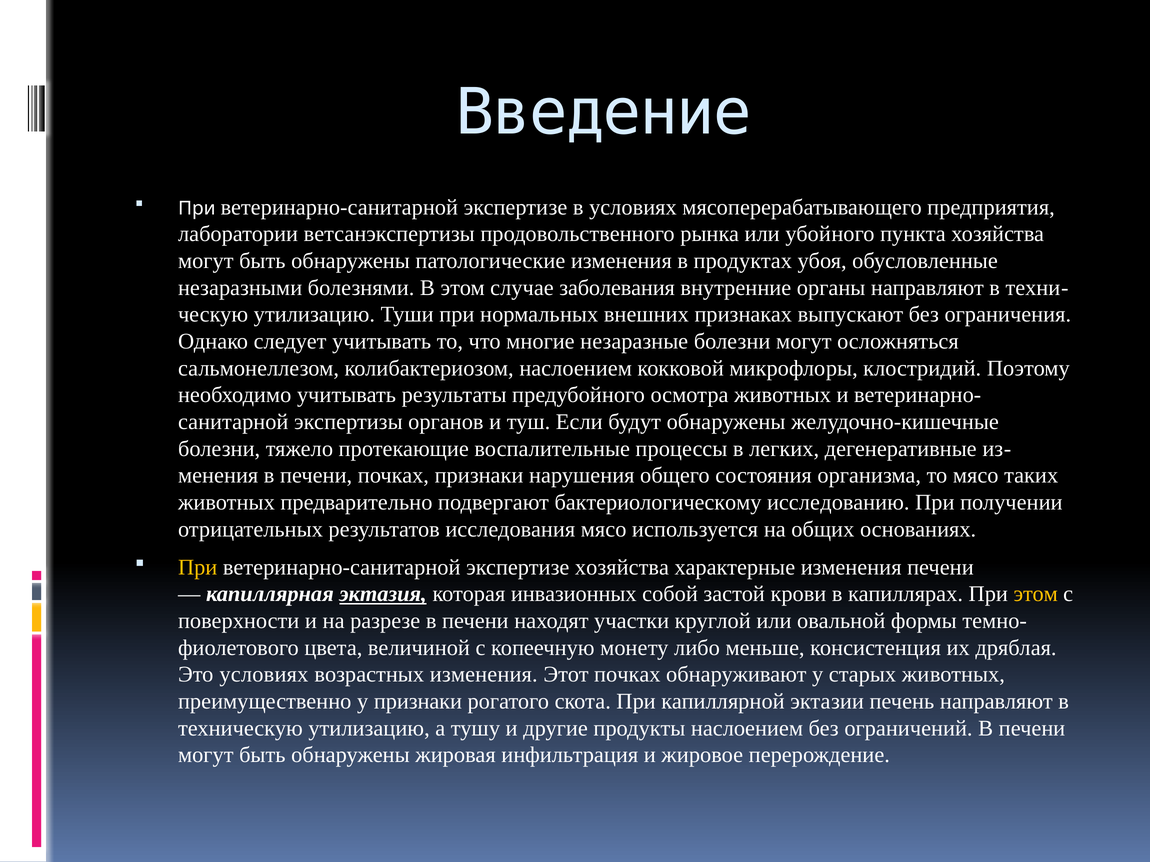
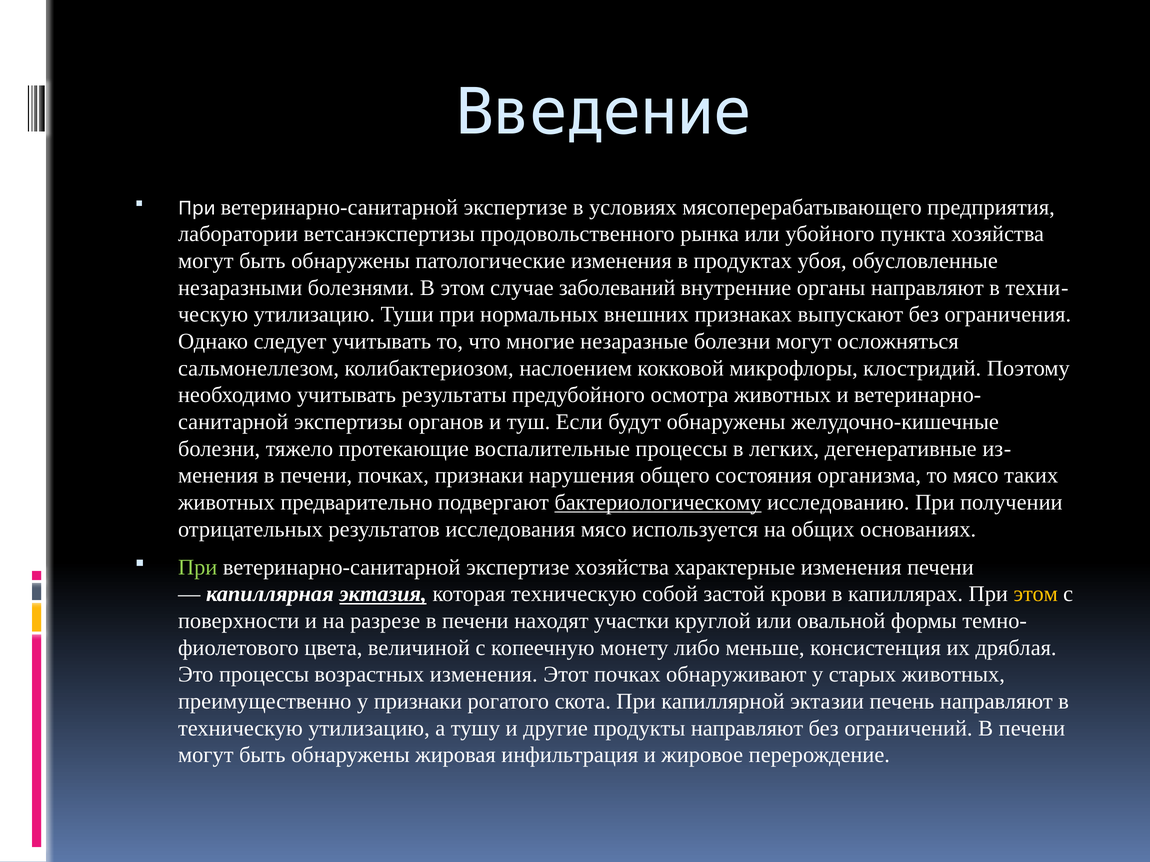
заболевания: заболевания -> заболеваний
бактериологическому underline: none -> present
При at (198, 568) colour: yellow -> light green
которая инвазионных: инвазионных -> техническую
Это условиях: условиях -> процессы
продукты наслоением: наслоением -> направляют
